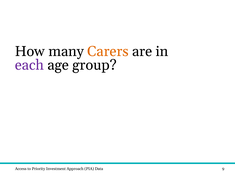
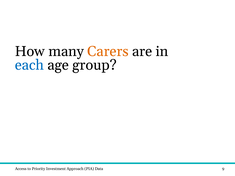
each colour: purple -> blue
